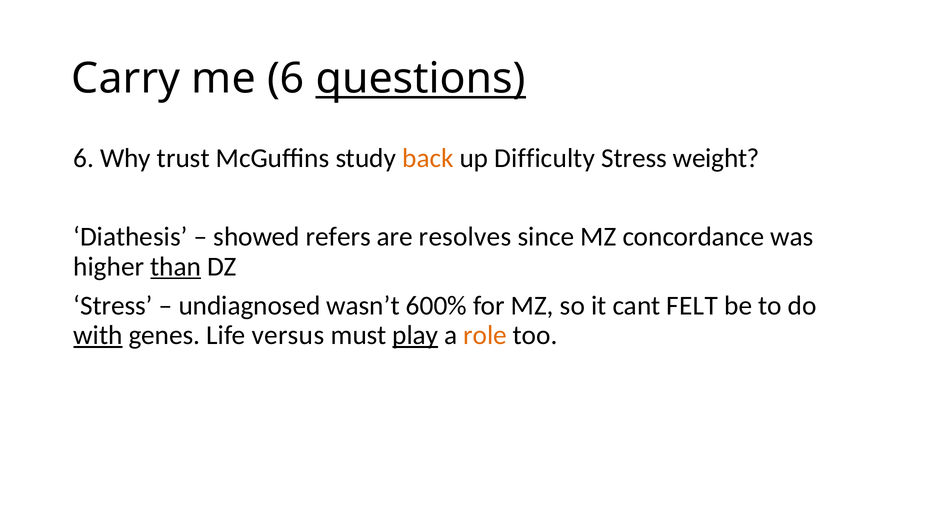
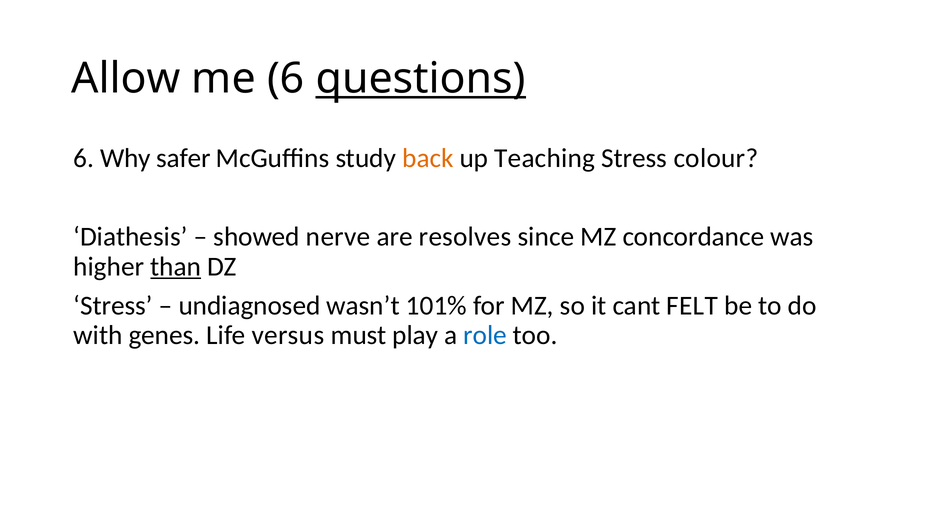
Carry: Carry -> Allow
trust: trust -> safer
Difficulty: Difficulty -> Teaching
weight: weight -> colour
refers: refers -> nerve
600%: 600% -> 101%
with underline: present -> none
play underline: present -> none
role colour: orange -> blue
